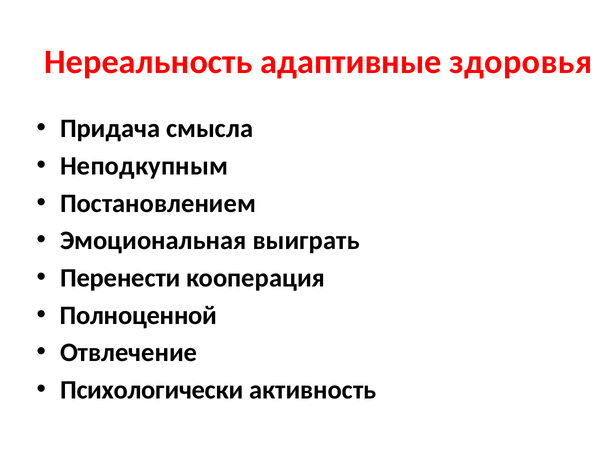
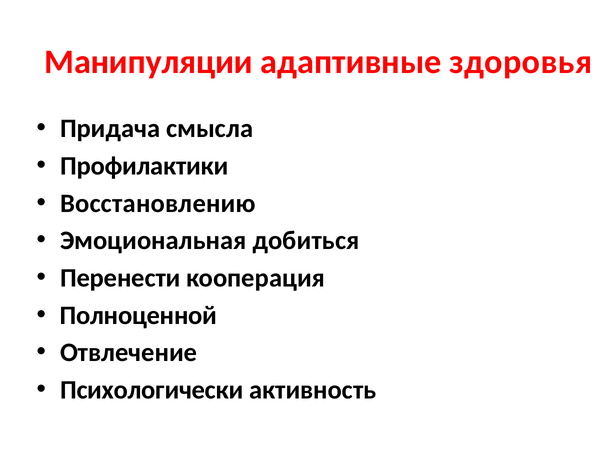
Нереальность: Нереальность -> Манипуляции
Неподкупным: Неподкупным -> Профилактики
Постановлением: Постановлением -> Восстановлению
выиграть: выиграть -> добиться
